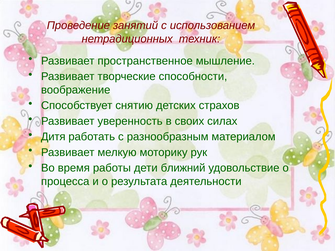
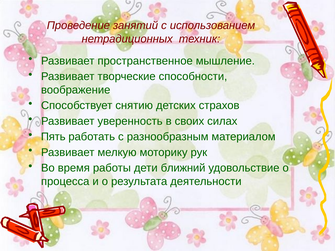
Дитя: Дитя -> Пять
